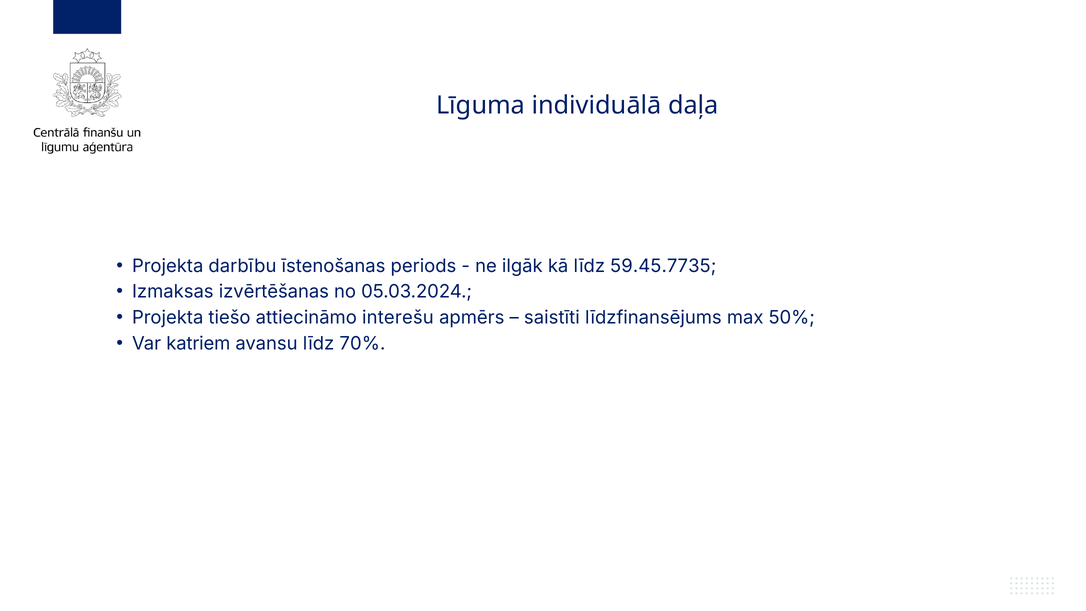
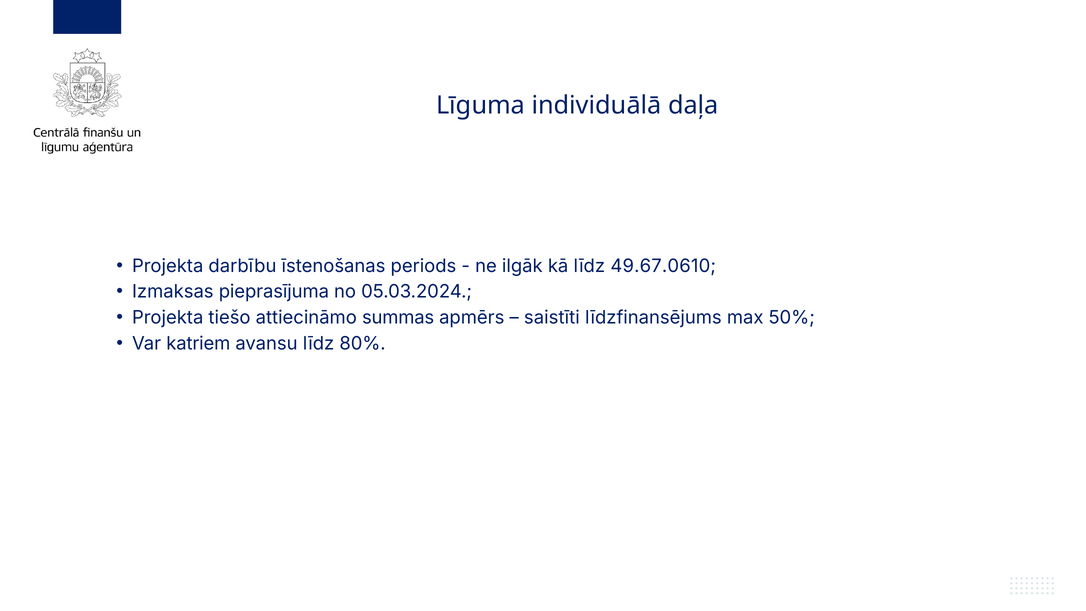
59.45.7735: 59.45.7735 -> 49.67.0610
izvērtēšanas: izvērtēšanas -> pieprasījuma
interešu: interešu -> summas
70%: 70% -> 80%
